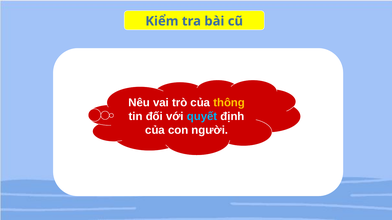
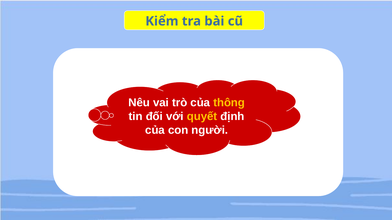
quyết colour: light blue -> yellow
